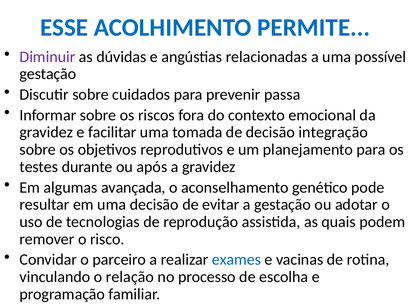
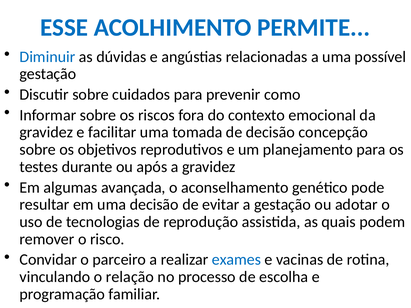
Diminuir colour: purple -> blue
passa: passa -> como
integração: integração -> concepção
